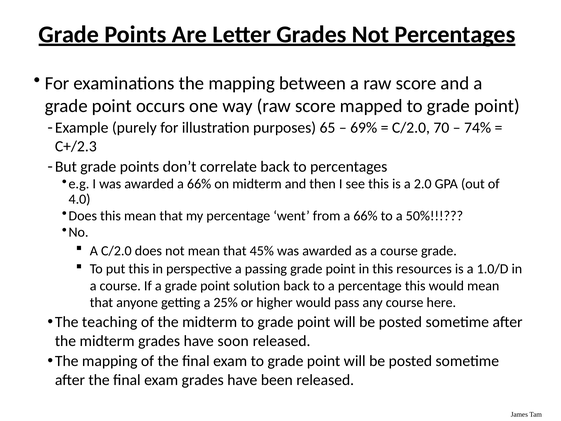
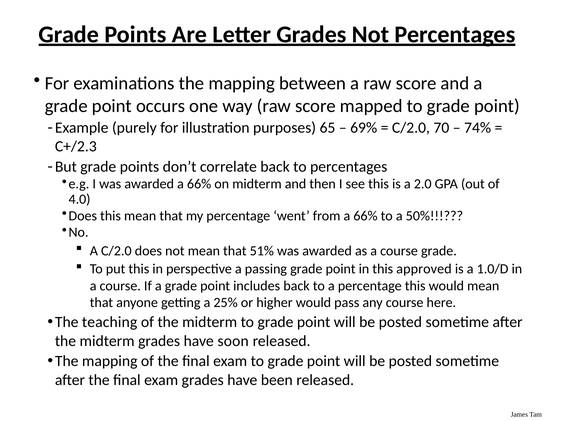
45%: 45% -> 51%
resources: resources -> approved
solution: solution -> includes
